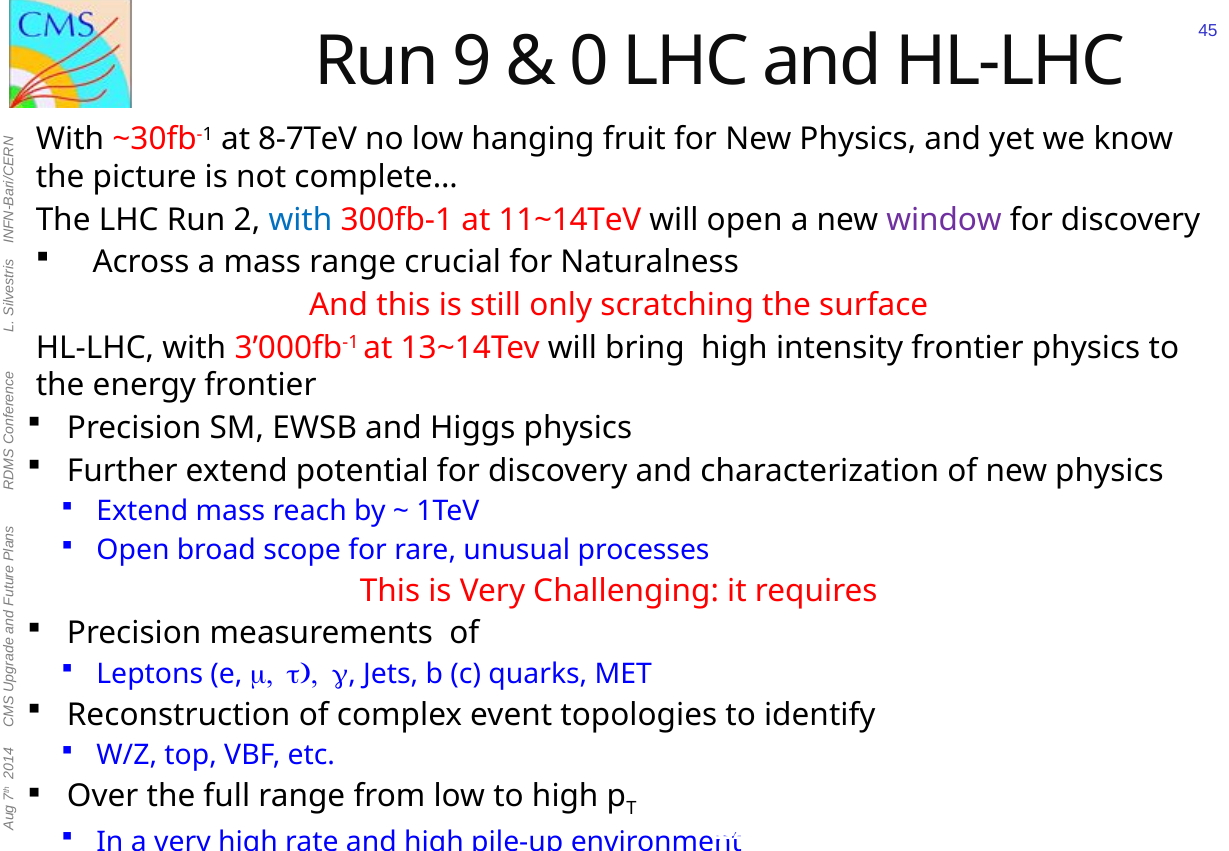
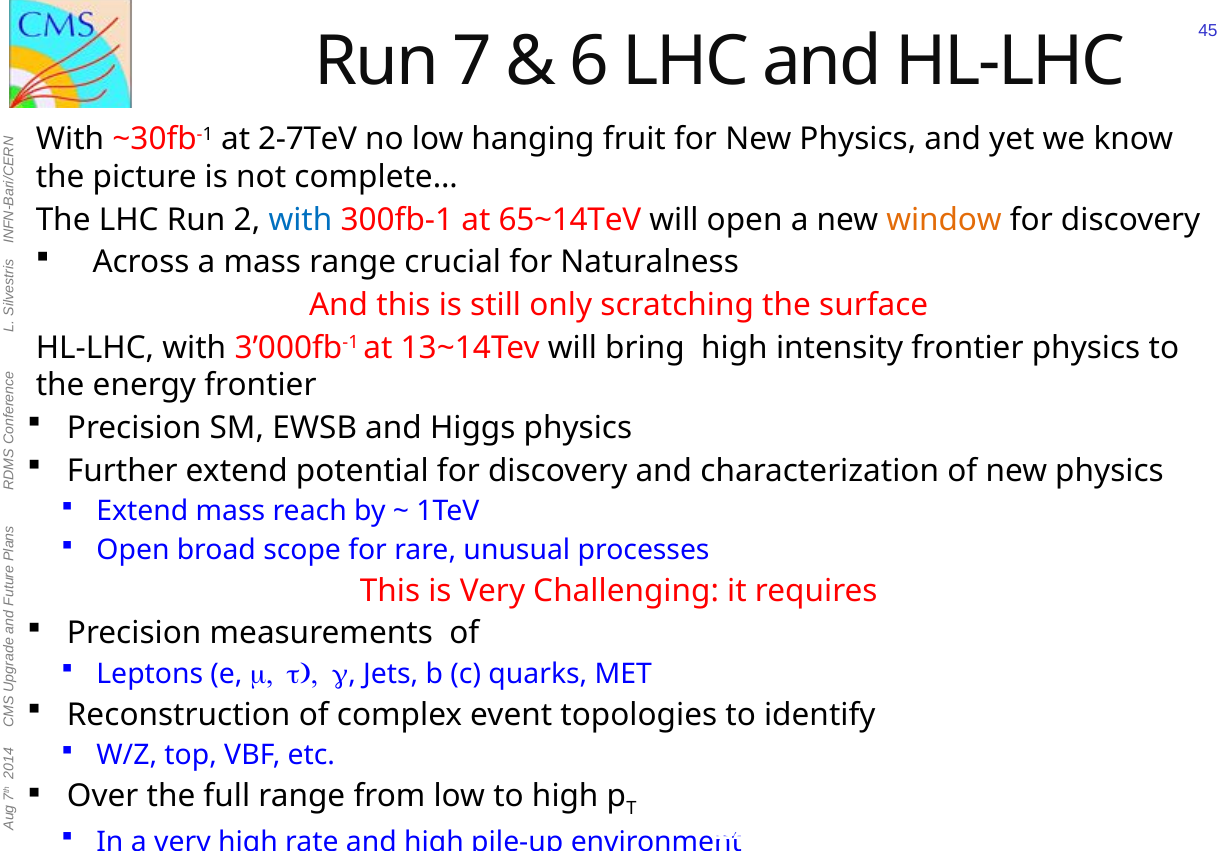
9: 9 -> 7
0 at (589, 62): 0 -> 6
8-7TeV: 8-7TeV -> 2-7TeV
11~14TeV: 11~14TeV -> 65~14TeV
window colour: purple -> orange
